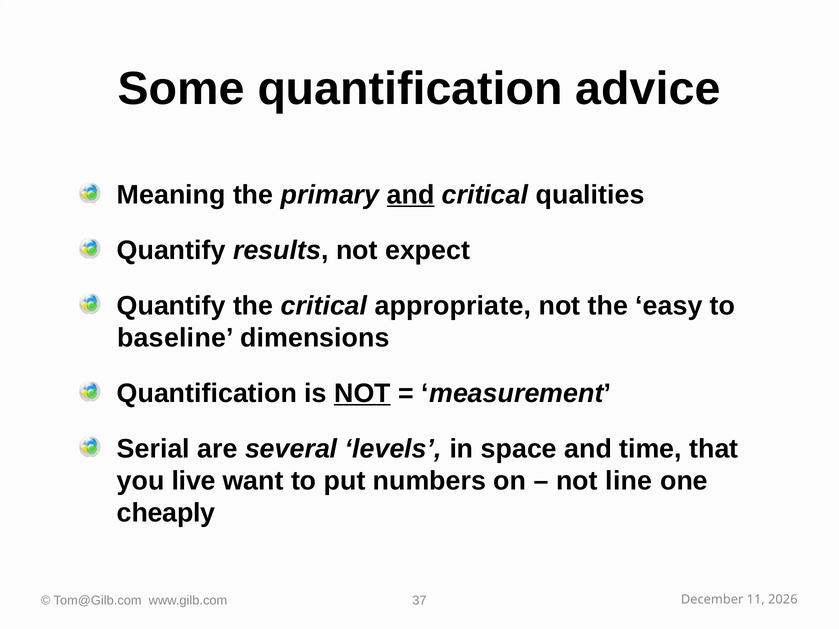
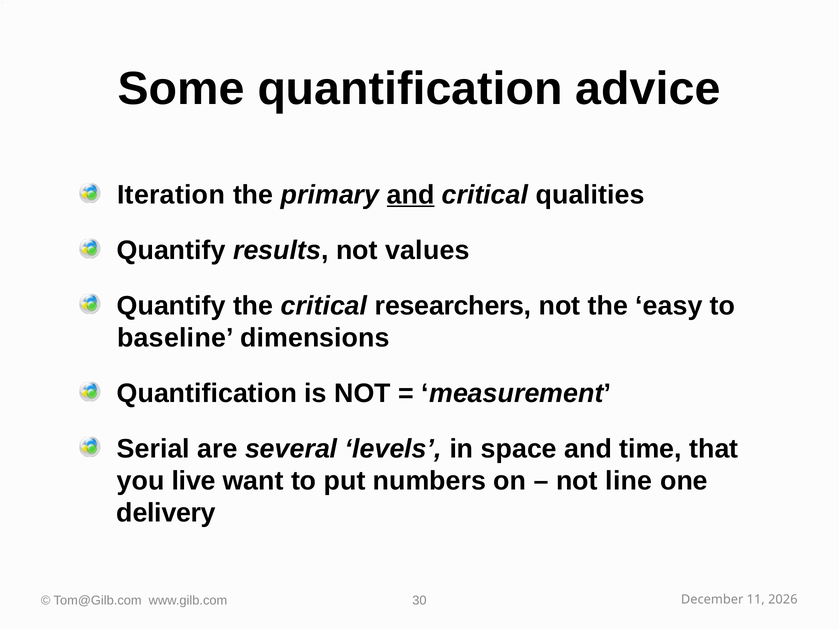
Meaning: Meaning -> Iteration
expect: expect -> values
appropriate: appropriate -> researchers
NOT at (362, 393) underline: present -> none
cheaply: cheaply -> delivery
37: 37 -> 30
